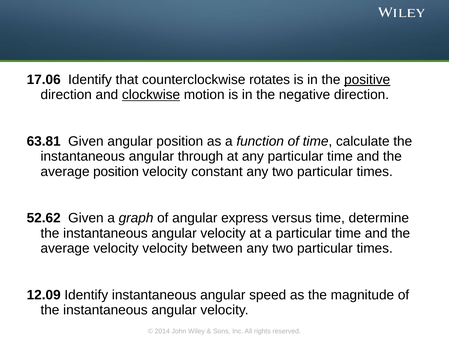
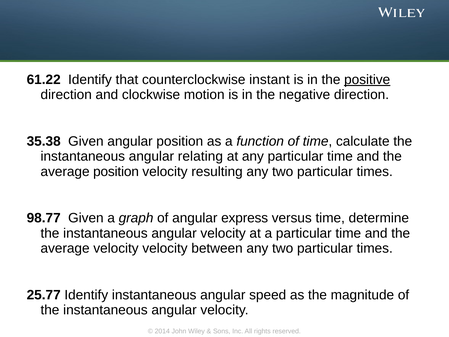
17.06: 17.06 -> 61.22
rotates: rotates -> instant
clockwise underline: present -> none
63.81: 63.81 -> 35.38
through: through -> relating
constant: constant -> resulting
52.62: 52.62 -> 98.77
12.09: 12.09 -> 25.77
